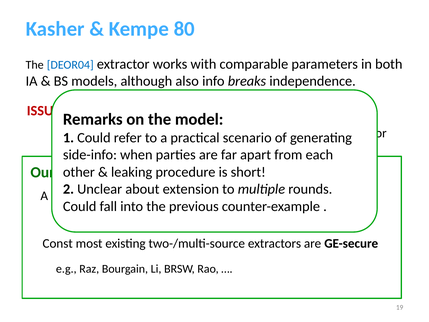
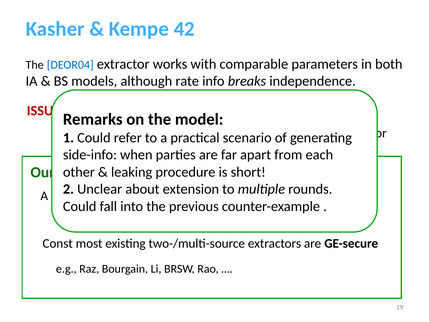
80: 80 -> 42
also: also -> rate
